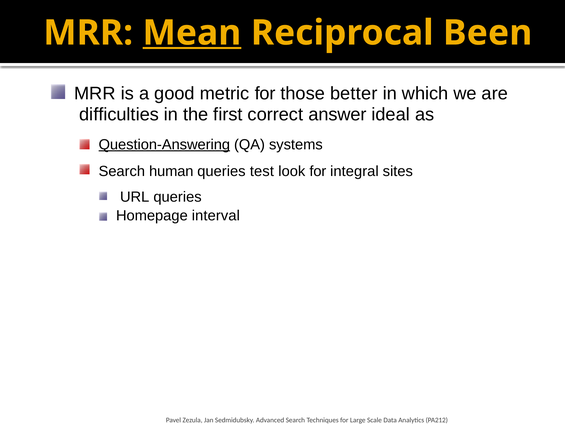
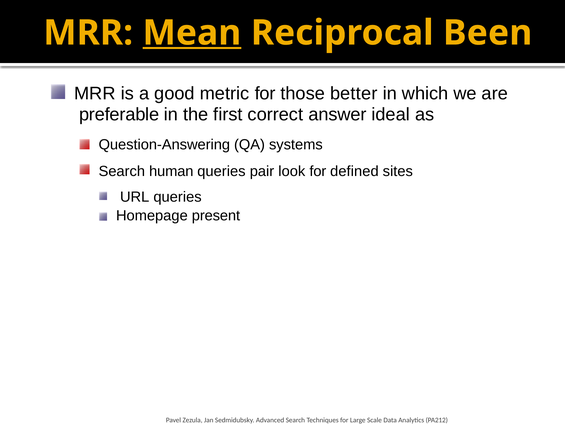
difficulties: difficulties -> preferable
Question-Answering underline: present -> none
test: test -> pair
integral: integral -> defined
interval: interval -> present
